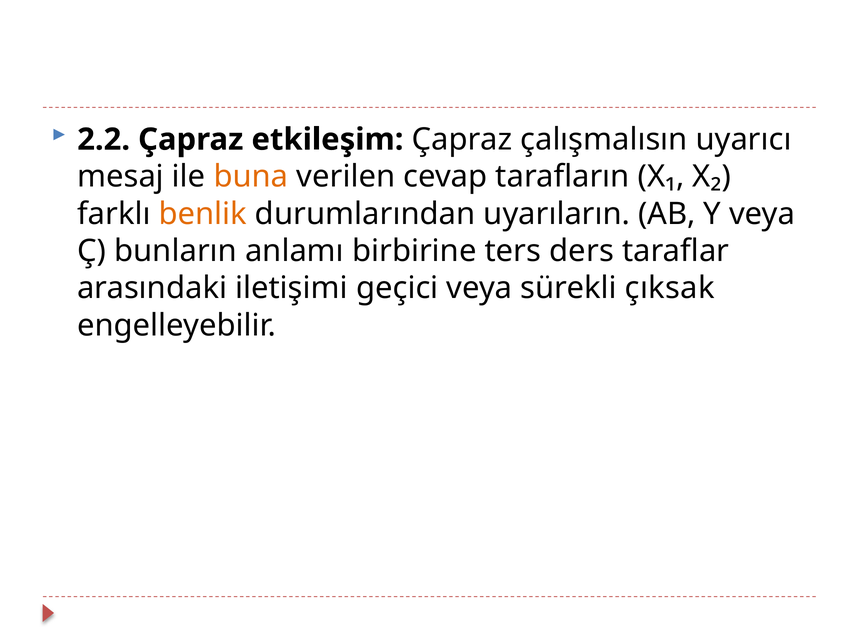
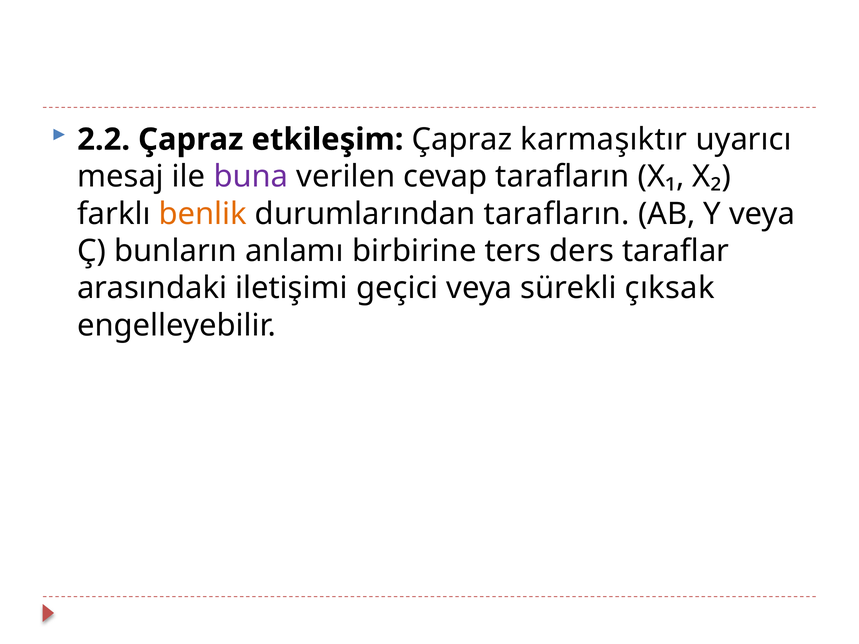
çalışmalısın: çalışmalısın -> karmaşıktır
buna colour: orange -> purple
durumlarından uyarıların: uyarıların -> tarafların
